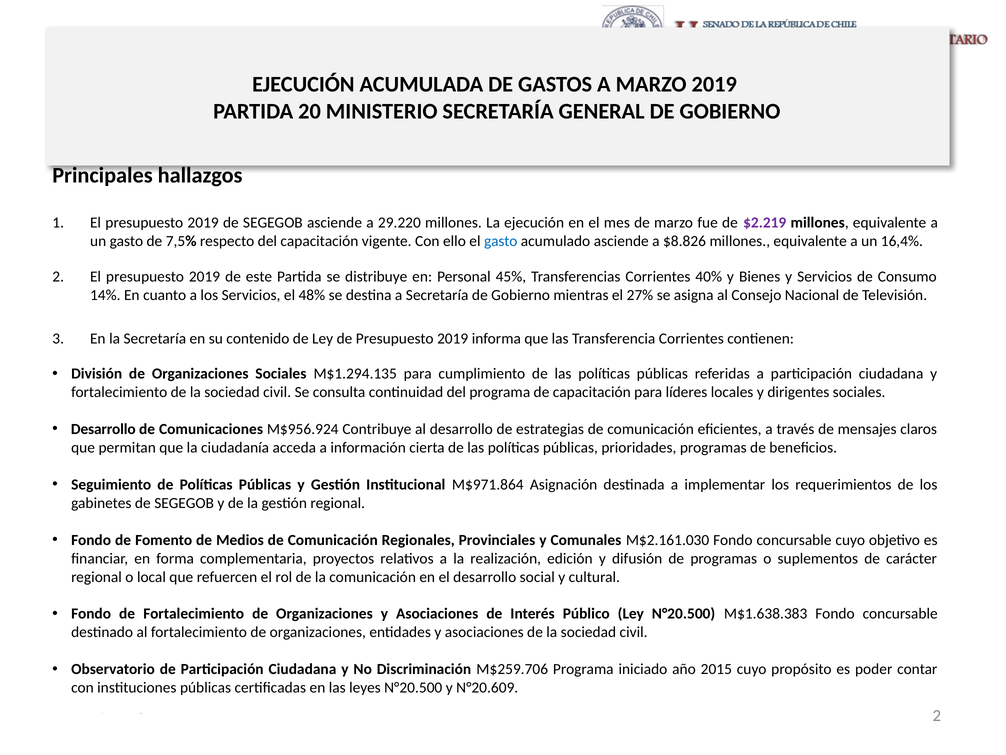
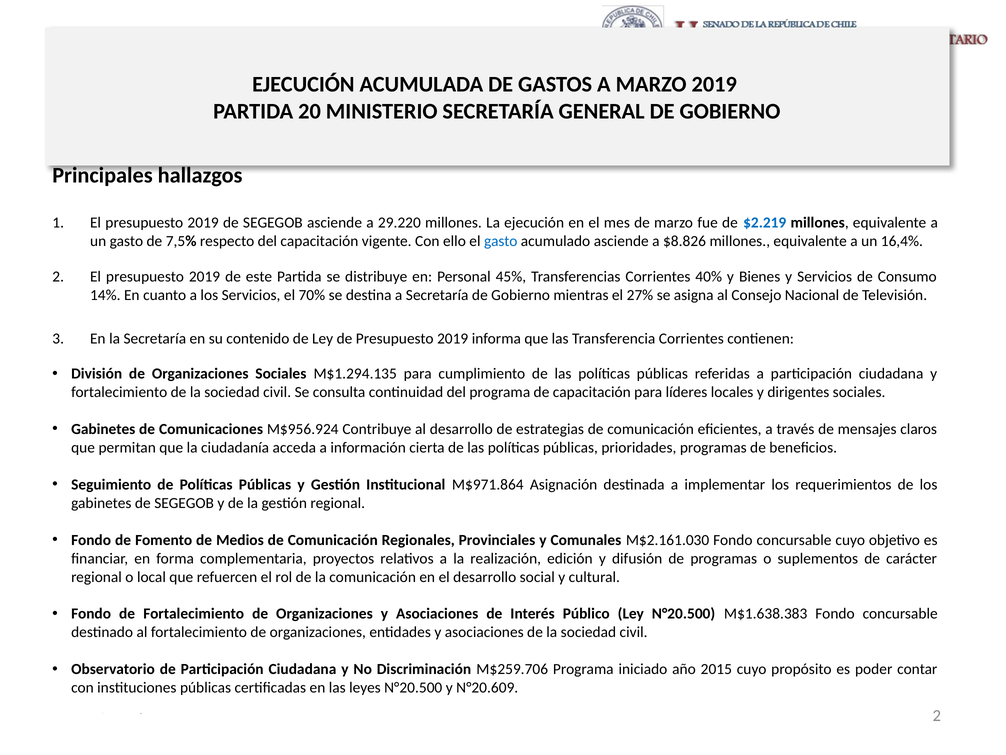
$2.219 colour: purple -> blue
48%: 48% -> 70%
Desarrollo at (103, 429): Desarrollo -> Gabinetes
